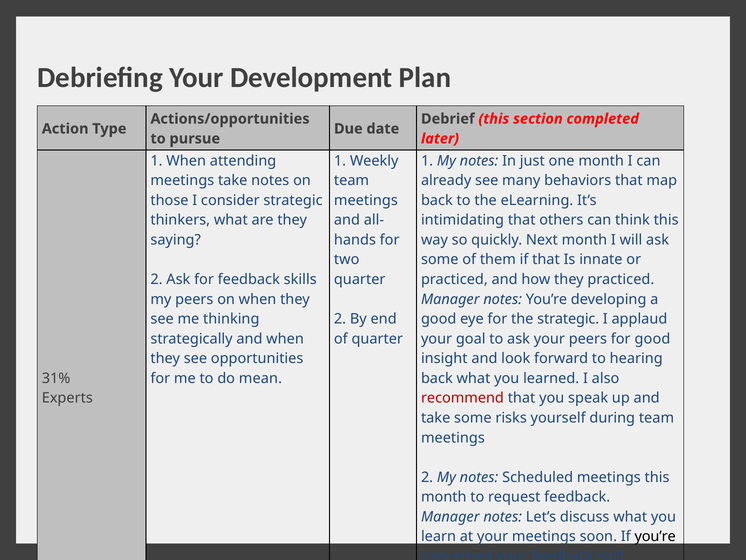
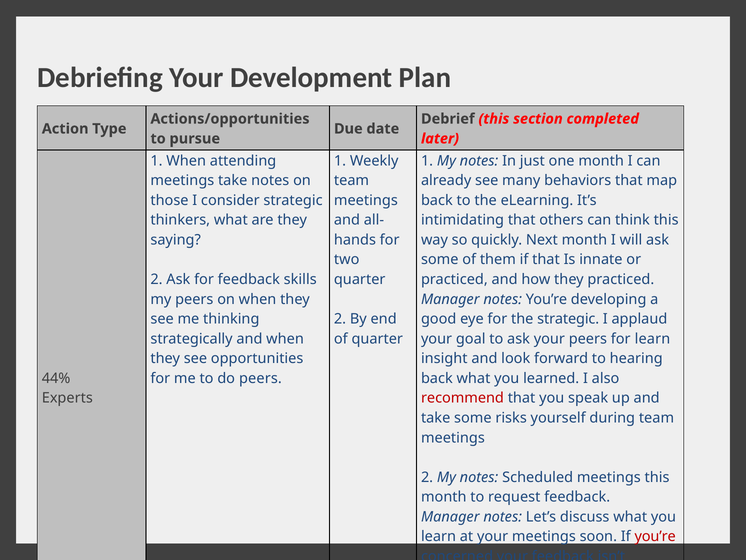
for good: good -> learn
31%: 31% -> 44%
do mean: mean -> peers
you’re at (655, 536) colour: black -> red
